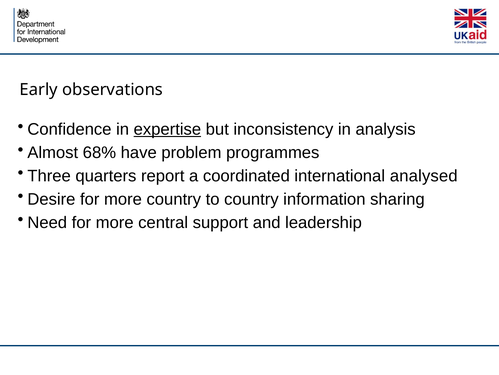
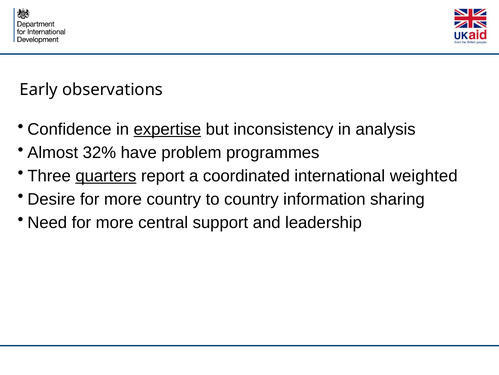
68%: 68% -> 32%
quarters underline: none -> present
analysed: analysed -> weighted
